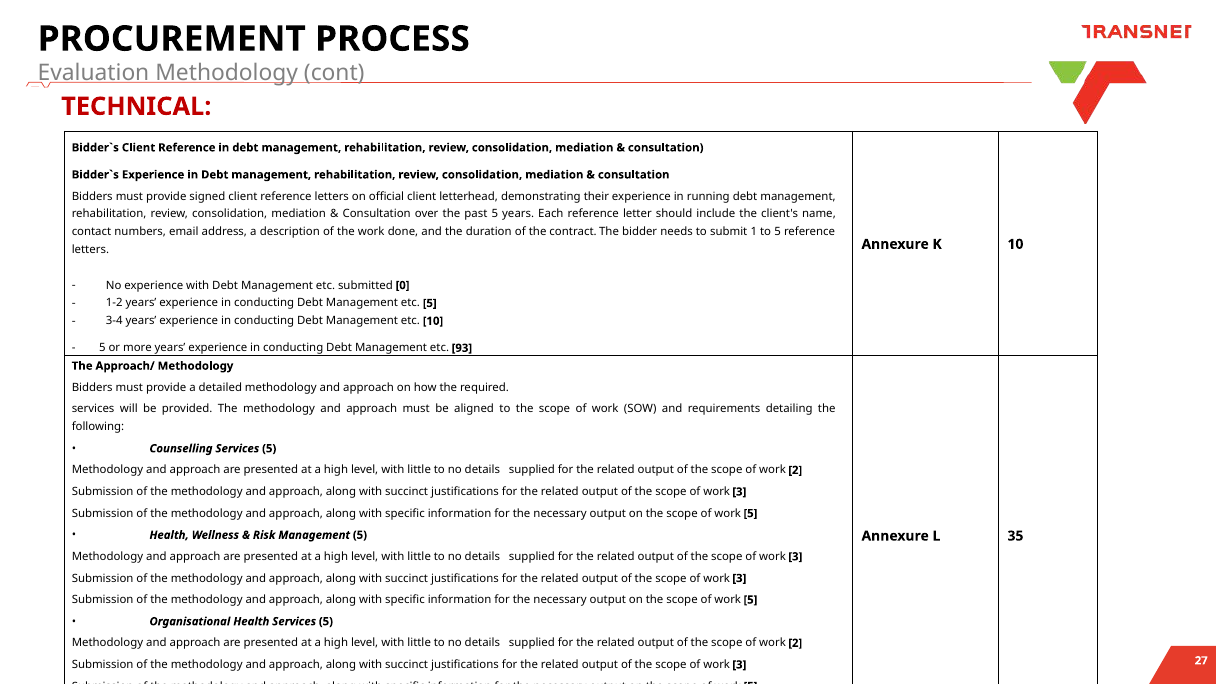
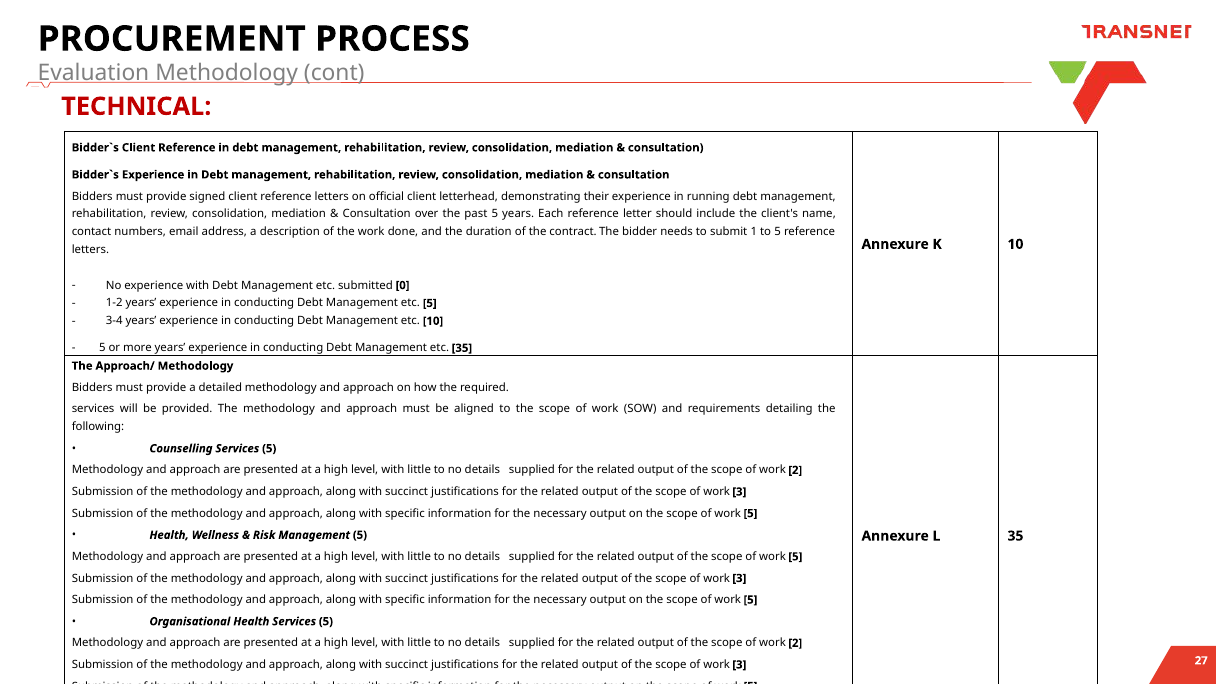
etc 93: 93 -> 35
3 at (795, 557): 3 -> 5
